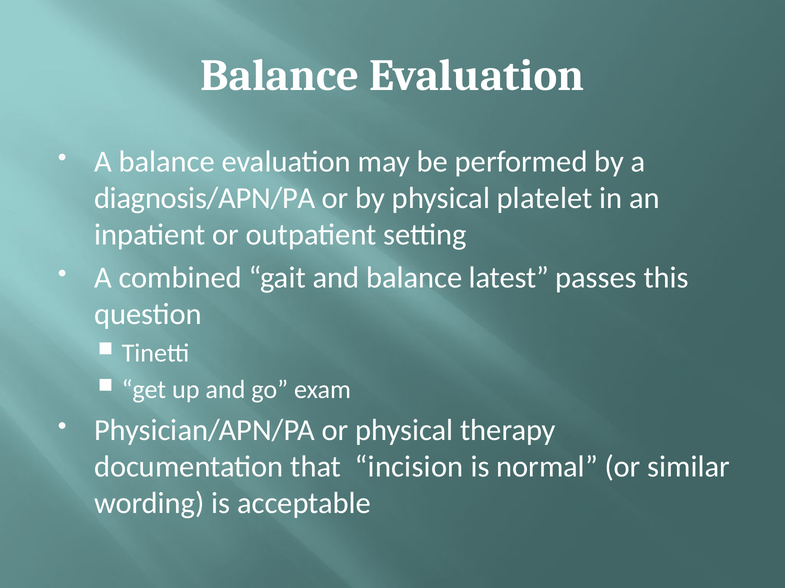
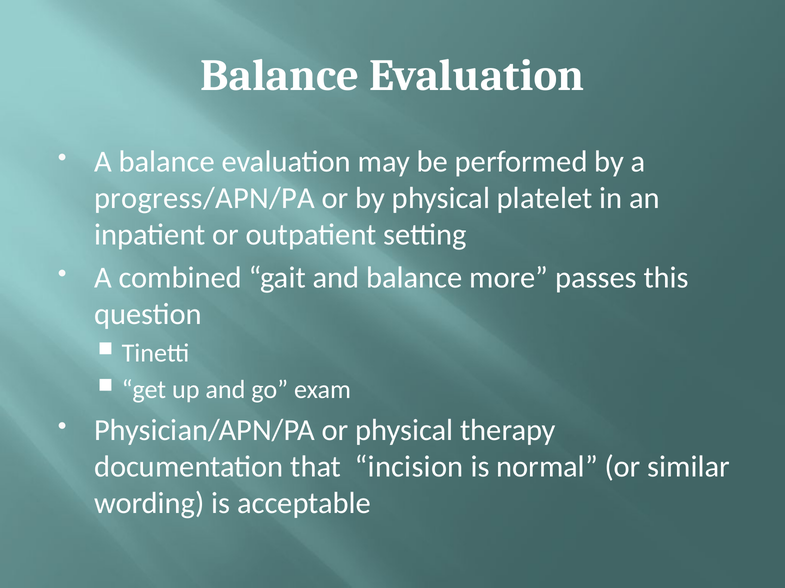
diagnosis/APN/PA: diagnosis/APN/PA -> progress/APN/PA
latest: latest -> more
